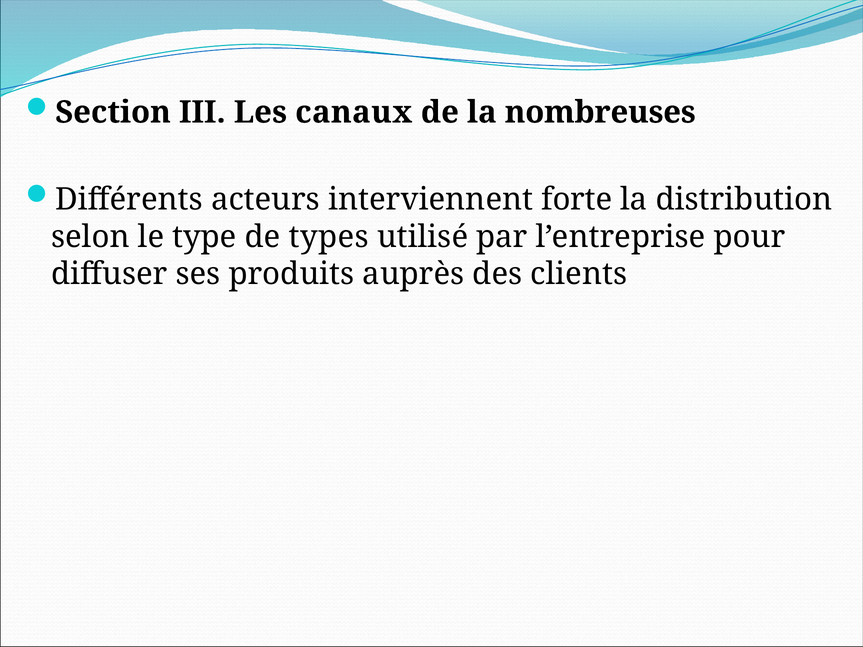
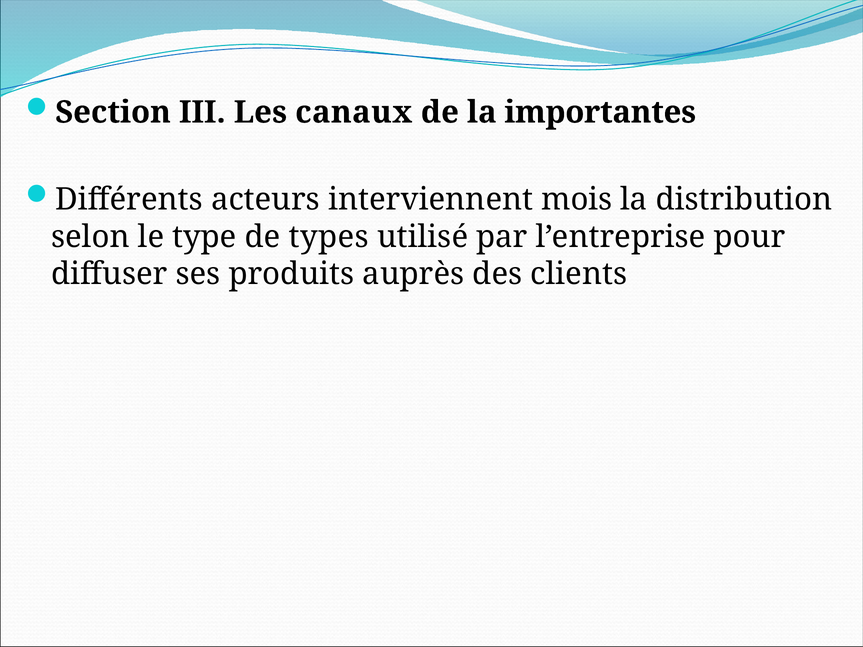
nombreuses: nombreuses -> importantes
forte: forte -> mois
